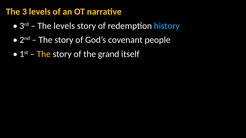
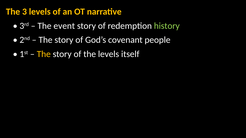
The levels: levels -> event
history colour: light blue -> light green
the grand: grand -> levels
